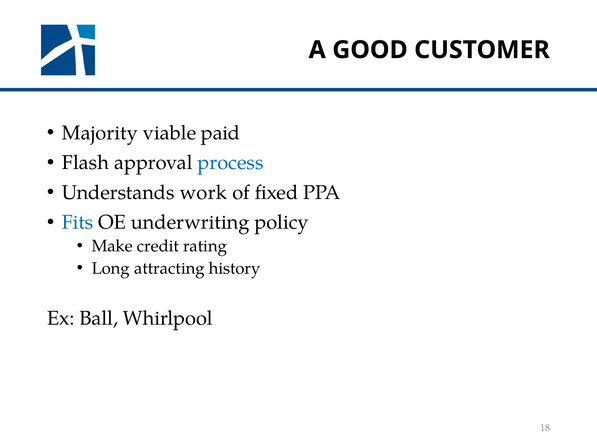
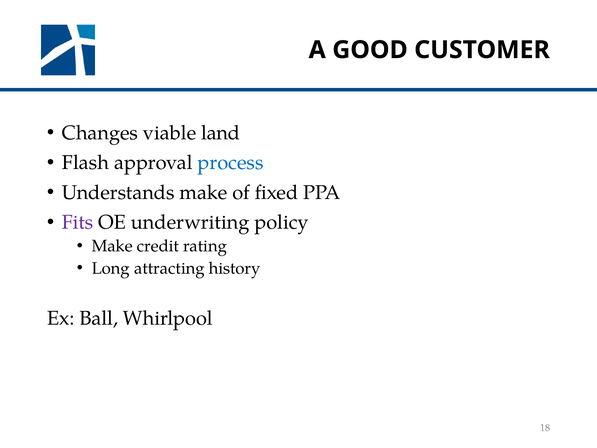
Majority: Majority -> Changes
paid: paid -> land
Understands work: work -> make
Fits colour: blue -> purple
